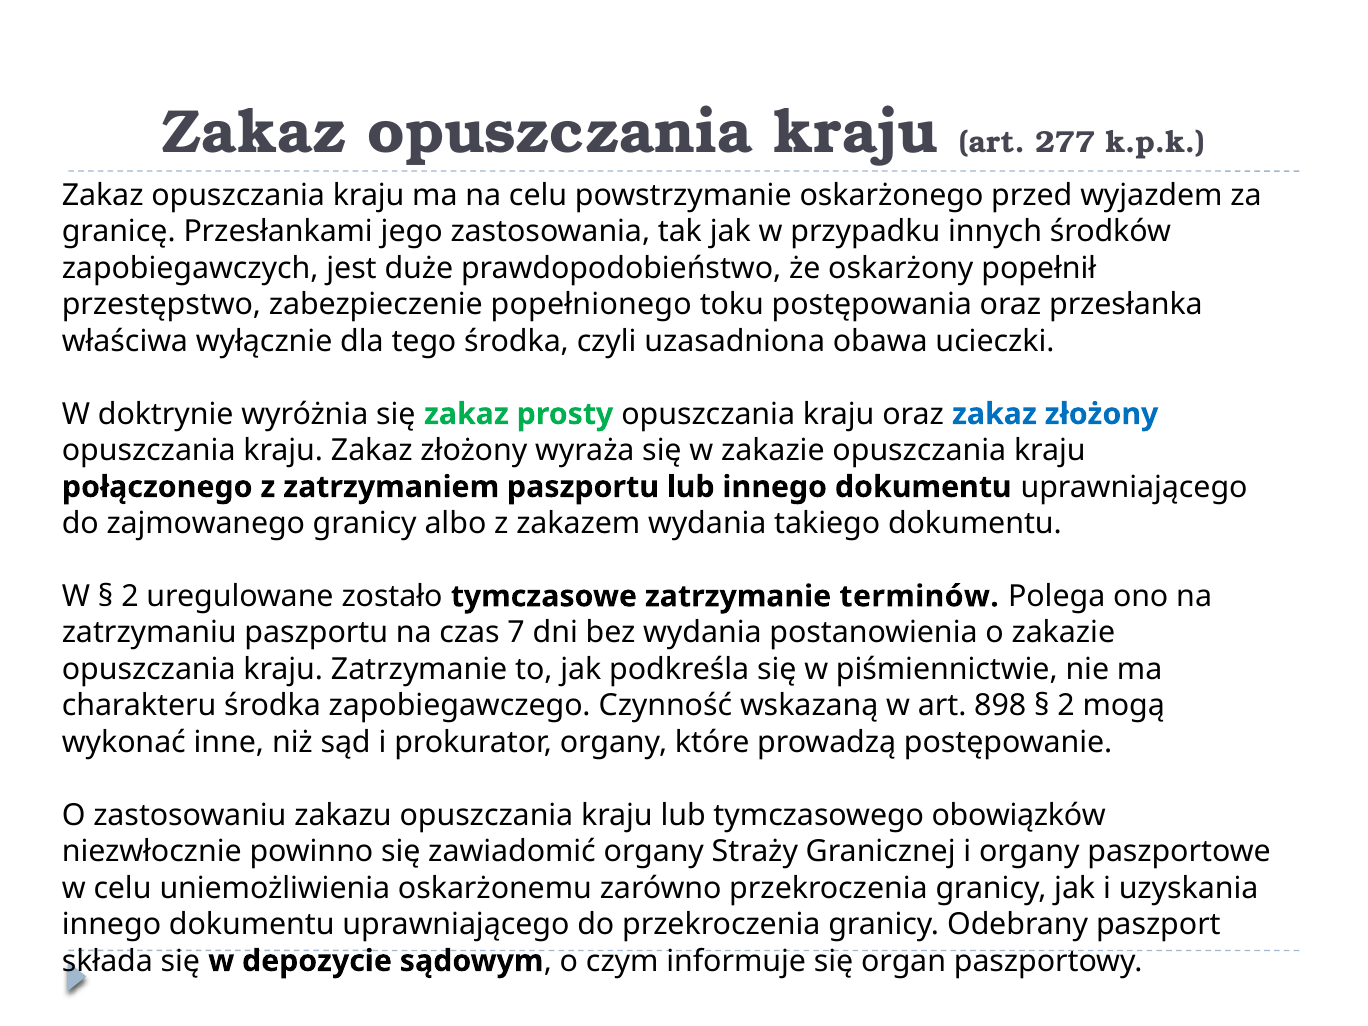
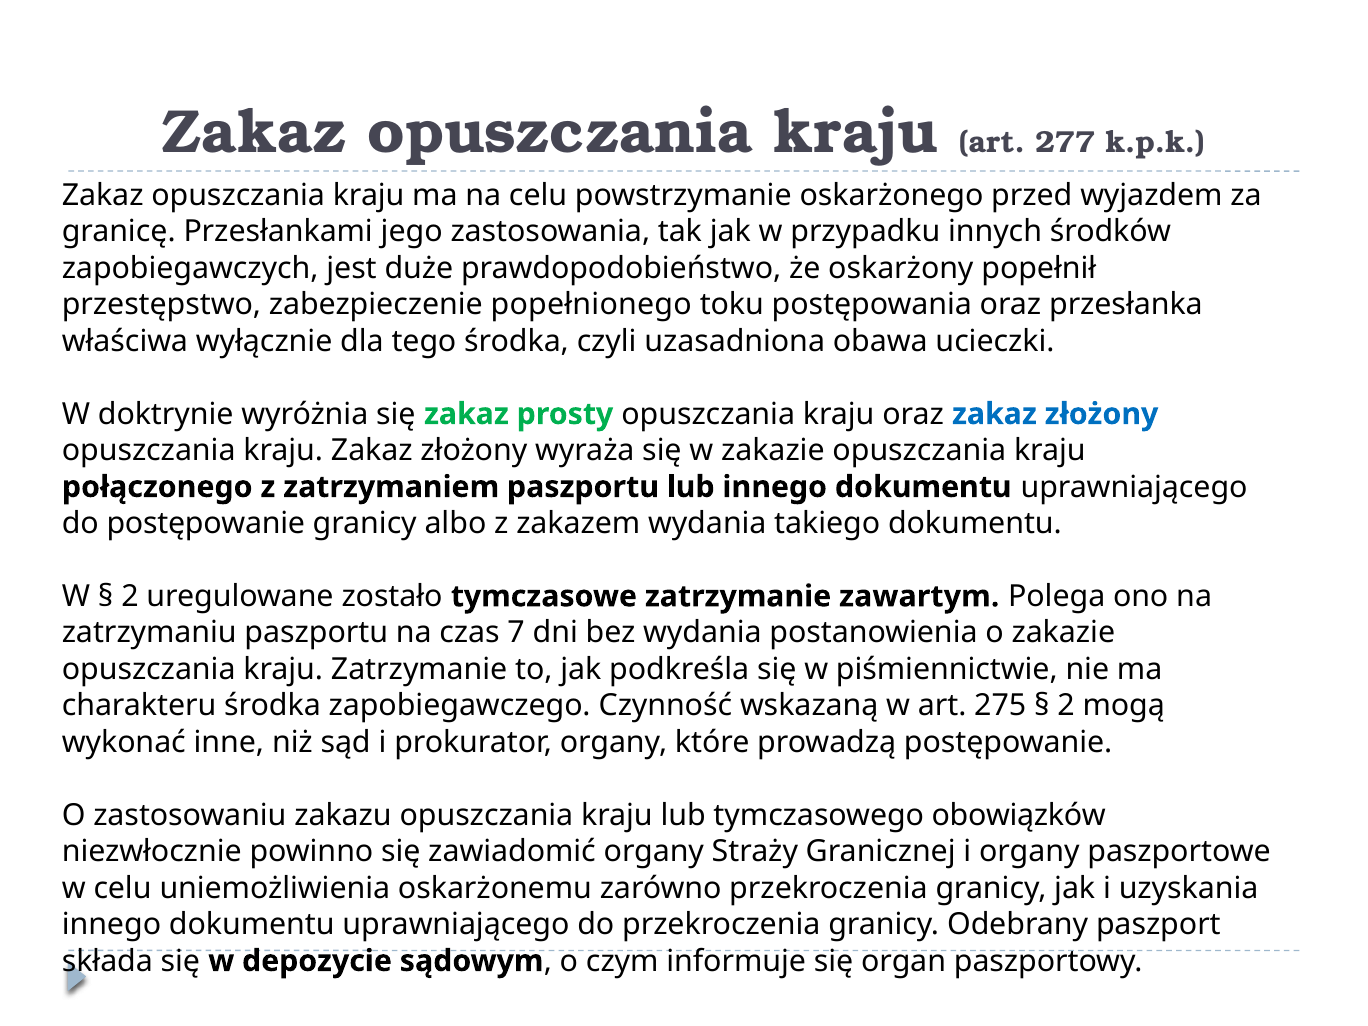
do zajmowanego: zajmowanego -> postępowanie
terminów: terminów -> zawartym
898: 898 -> 275
